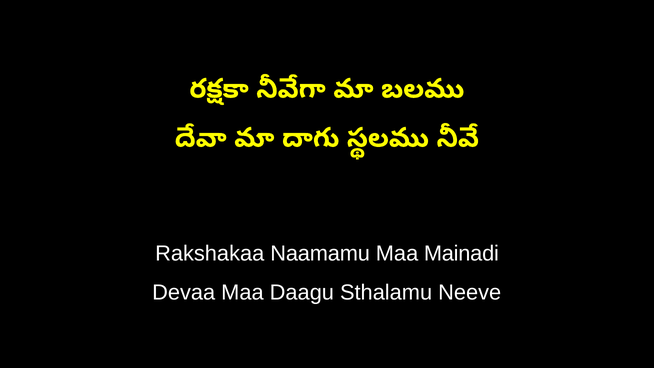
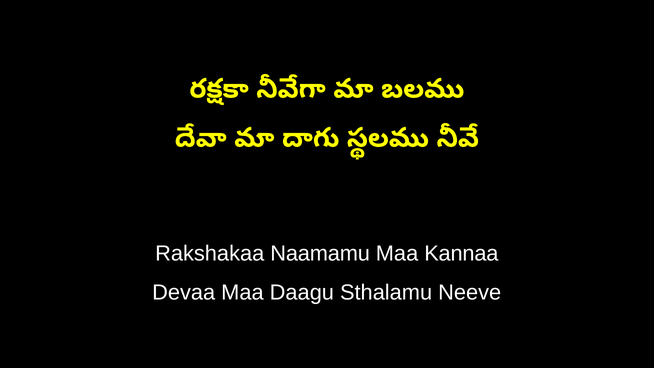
Mainadi: Mainadi -> Kannaa
